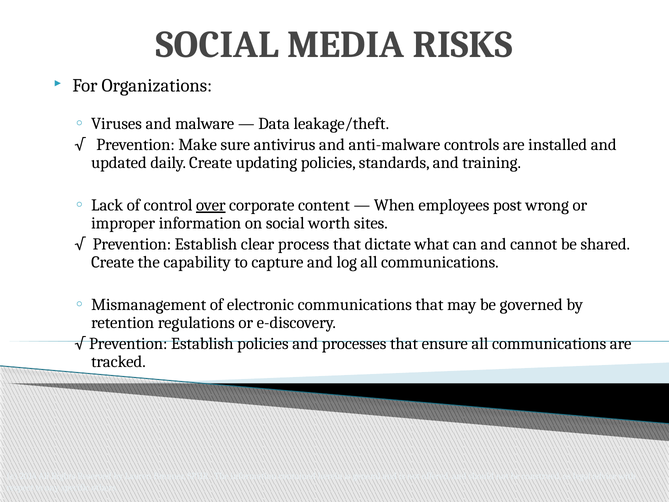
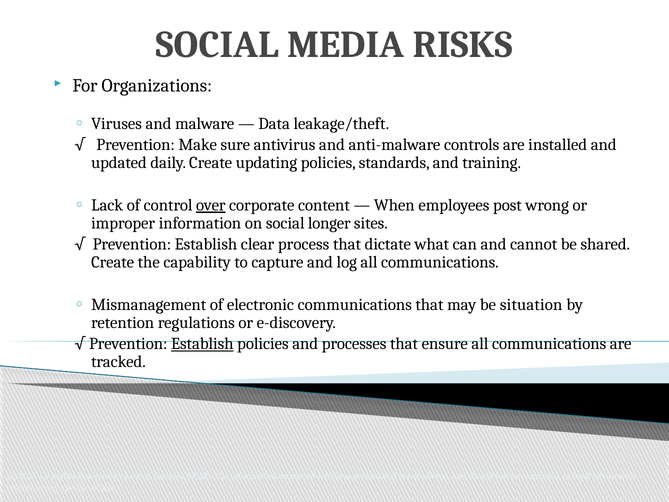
worth: worth -> longer
governed: governed -> situation
Establish at (202, 344) underline: none -> present
